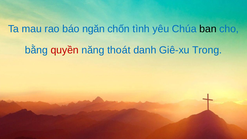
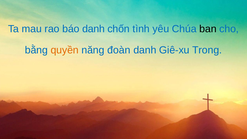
báo ngăn: ngăn -> danh
quyền colour: red -> orange
thoát: thoát -> đoàn
